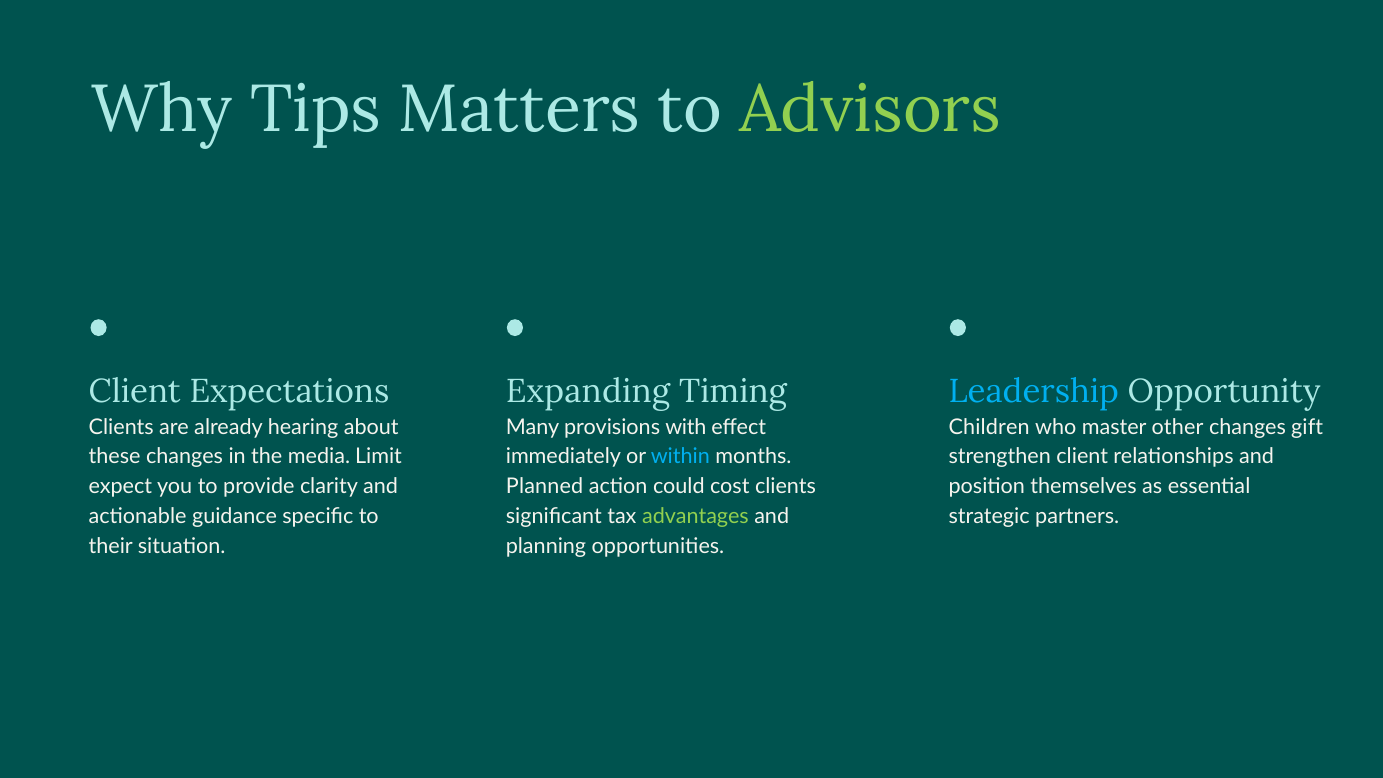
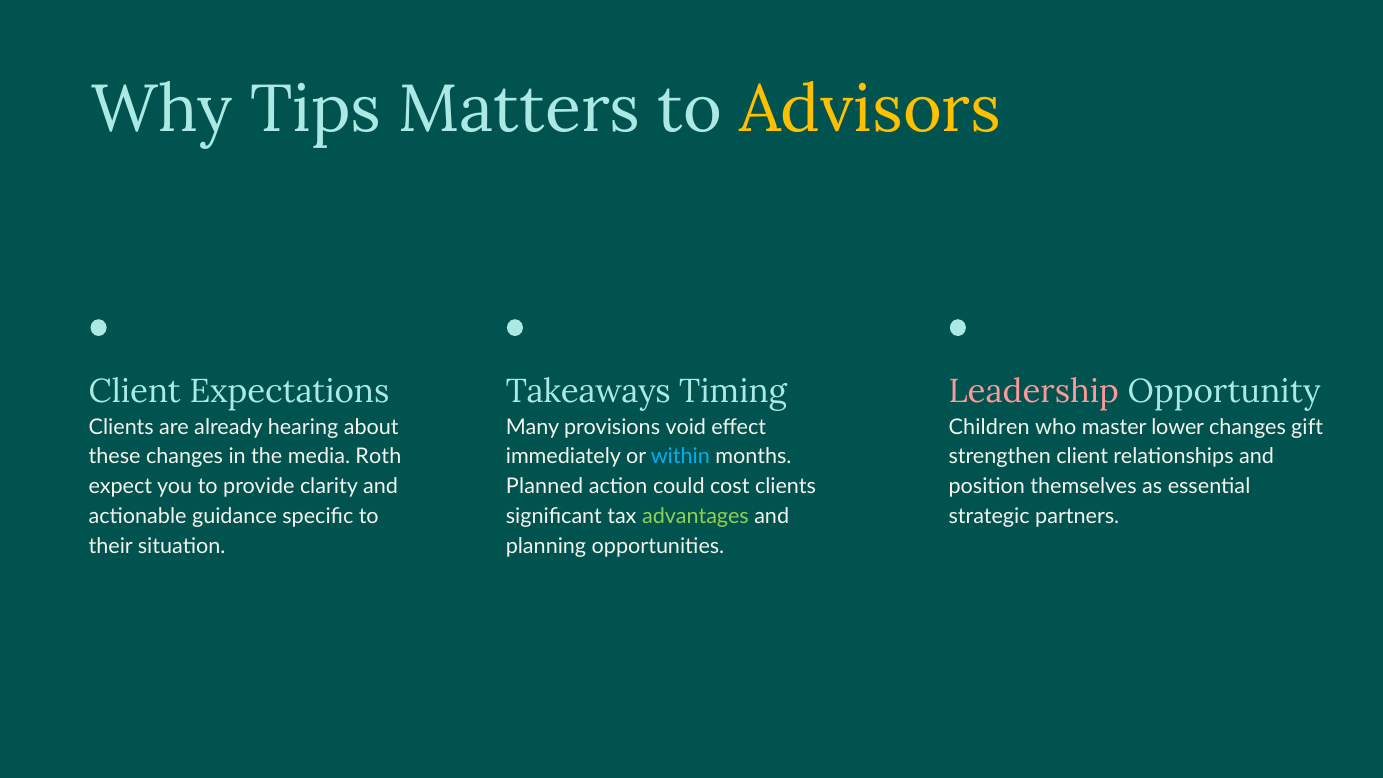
Advisors colour: light green -> yellow
Expanding: Expanding -> Takeaways
Leadership colour: light blue -> pink
with: with -> void
other: other -> lower
Limit: Limit -> Roth
